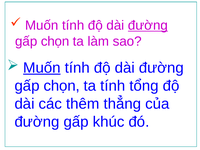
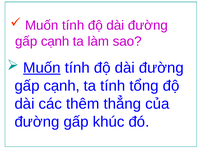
đường at (148, 25) underline: present -> none
chọn at (55, 41): chọn -> cạnh
chọn at (62, 86): chọn -> cạnh
